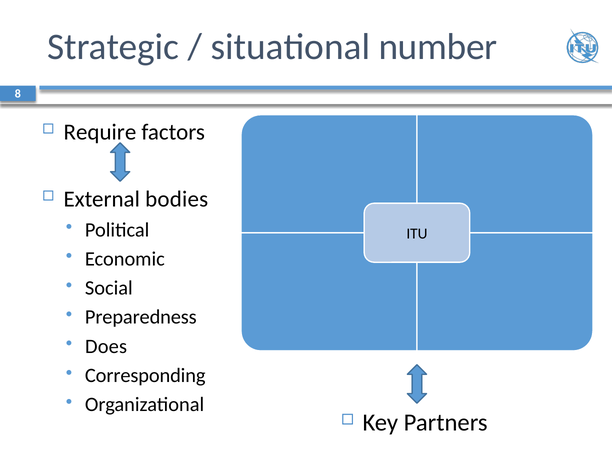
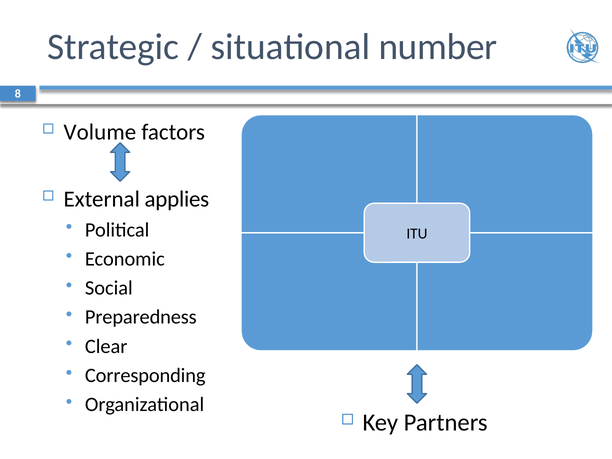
Require: Require -> Volume
bodies: bodies -> applies
Does: Does -> Clear
